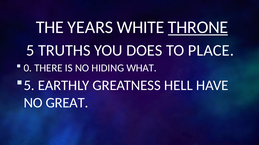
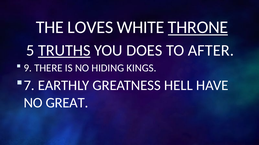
YEARS: YEARS -> LOVES
TRUTHS underline: none -> present
PLACE: PLACE -> AFTER
0: 0 -> 9
WHAT: WHAT -> KINGS
5 at (29, 86): 5 -> 7
